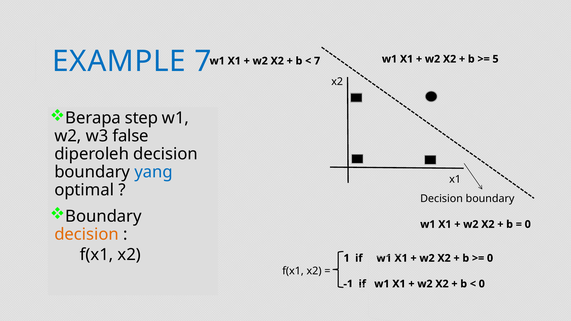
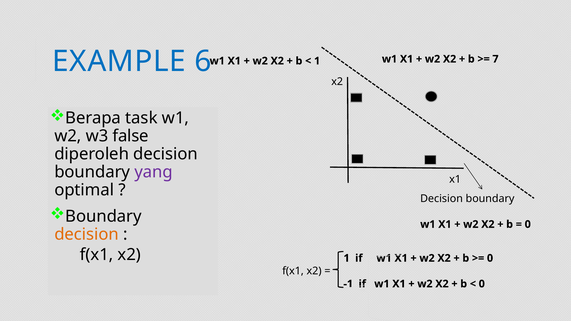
EXAMPLE 7: 7 -> 6
5: 5 -> 7
7 at (317, 61): 7 -> 1
step: step -> task
yang colour: blue -> purple
